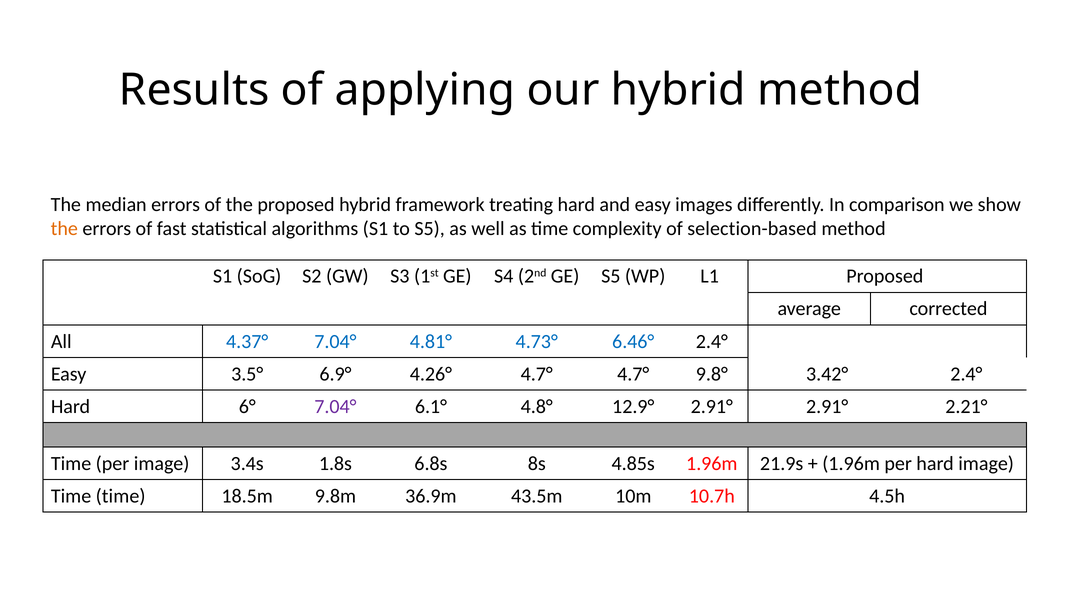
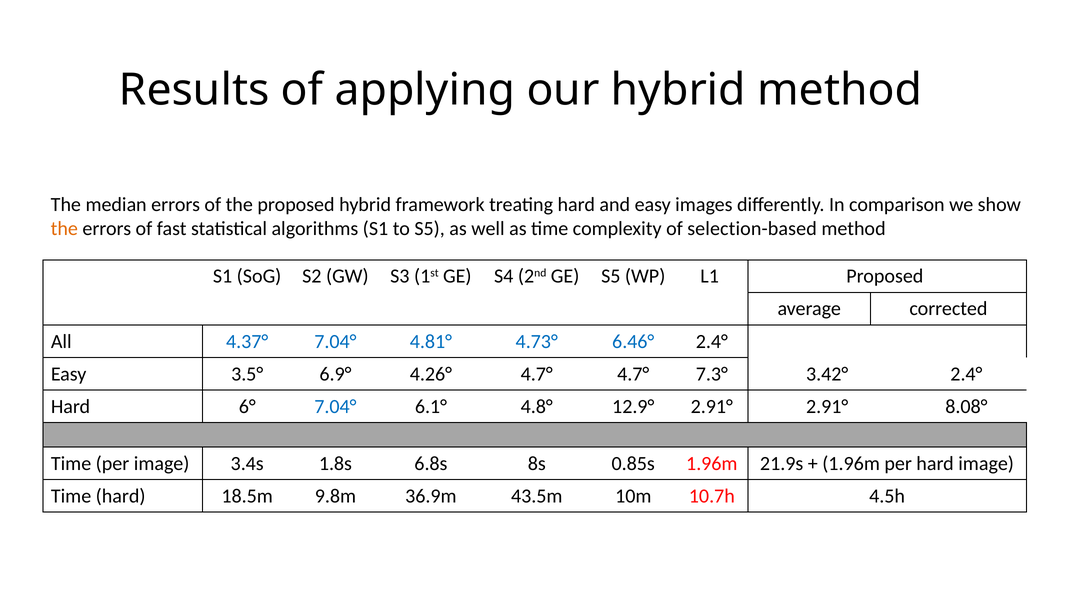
9.8°: 9.8° -> 7.3°
7.04° at (335, 406) colour: purple -> blue
2.21°: 2.21° -> 8.08°
4.85s: 4.85s -> 0.85s
Time time: time -> hard
